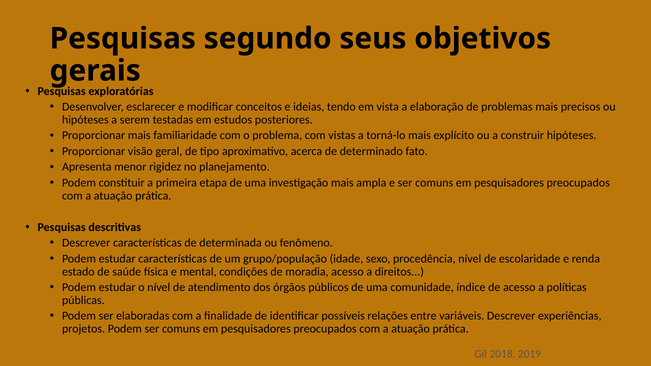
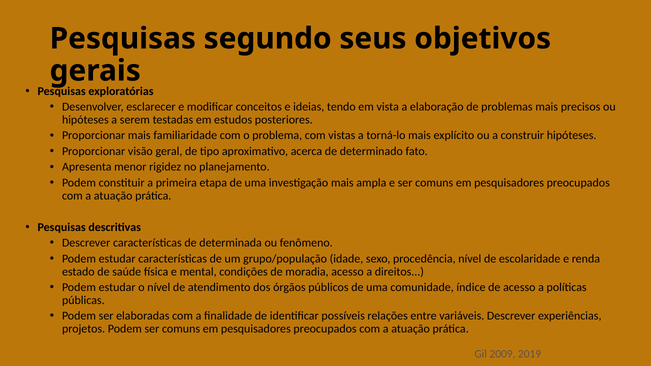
2018: 2018 -> 2009
